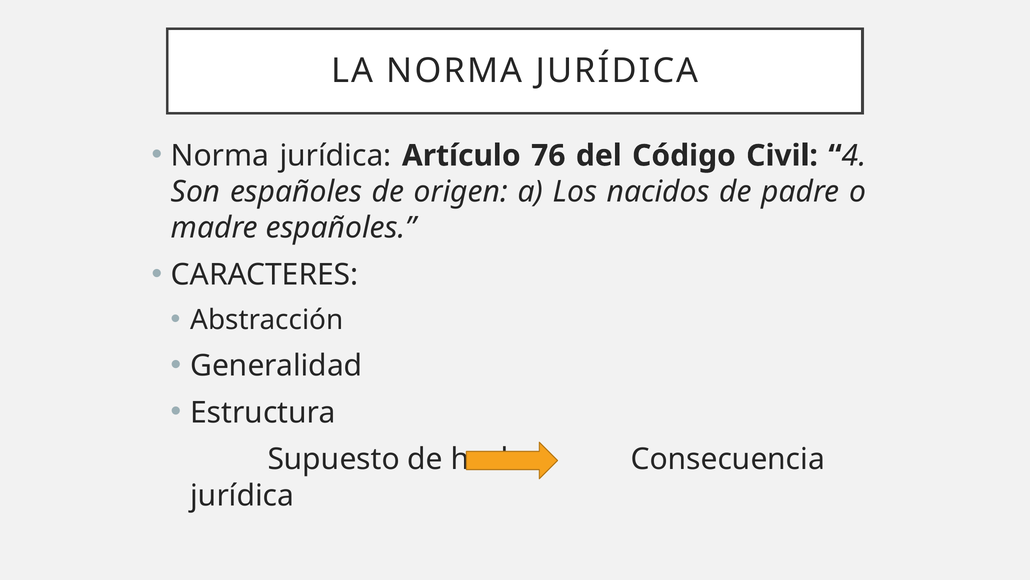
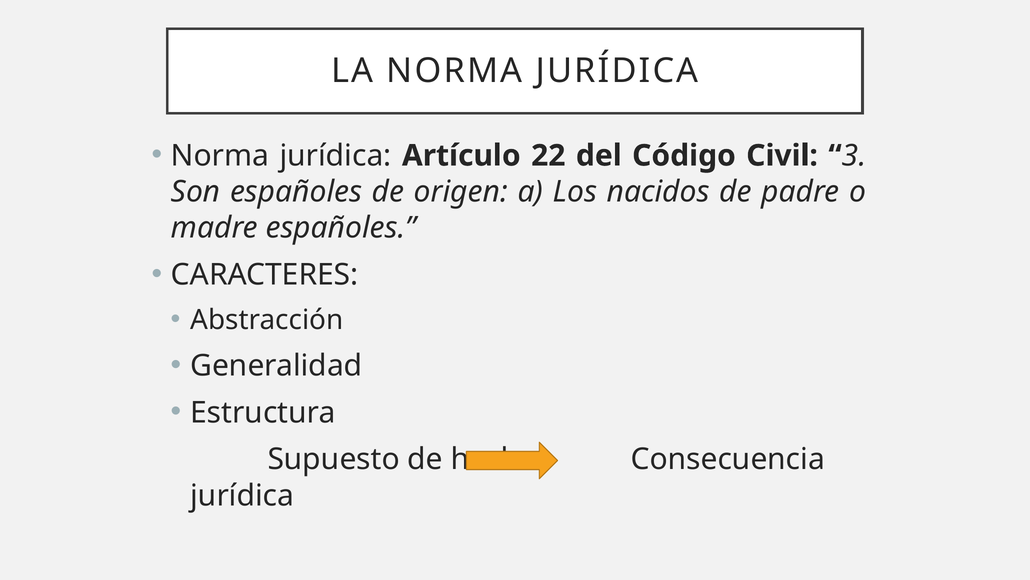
76: 76 -> 22
4: 4 -> 3
